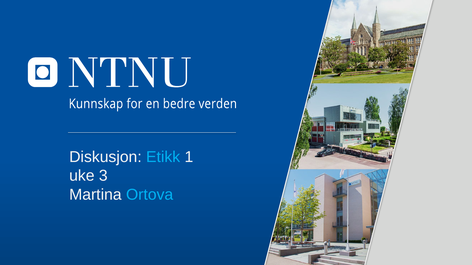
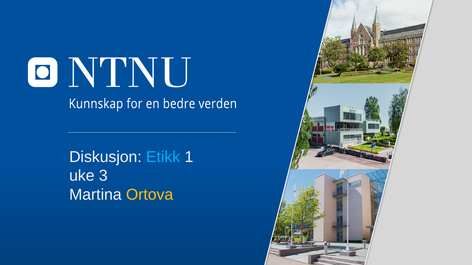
Ortova colour: light blue -> yellow
